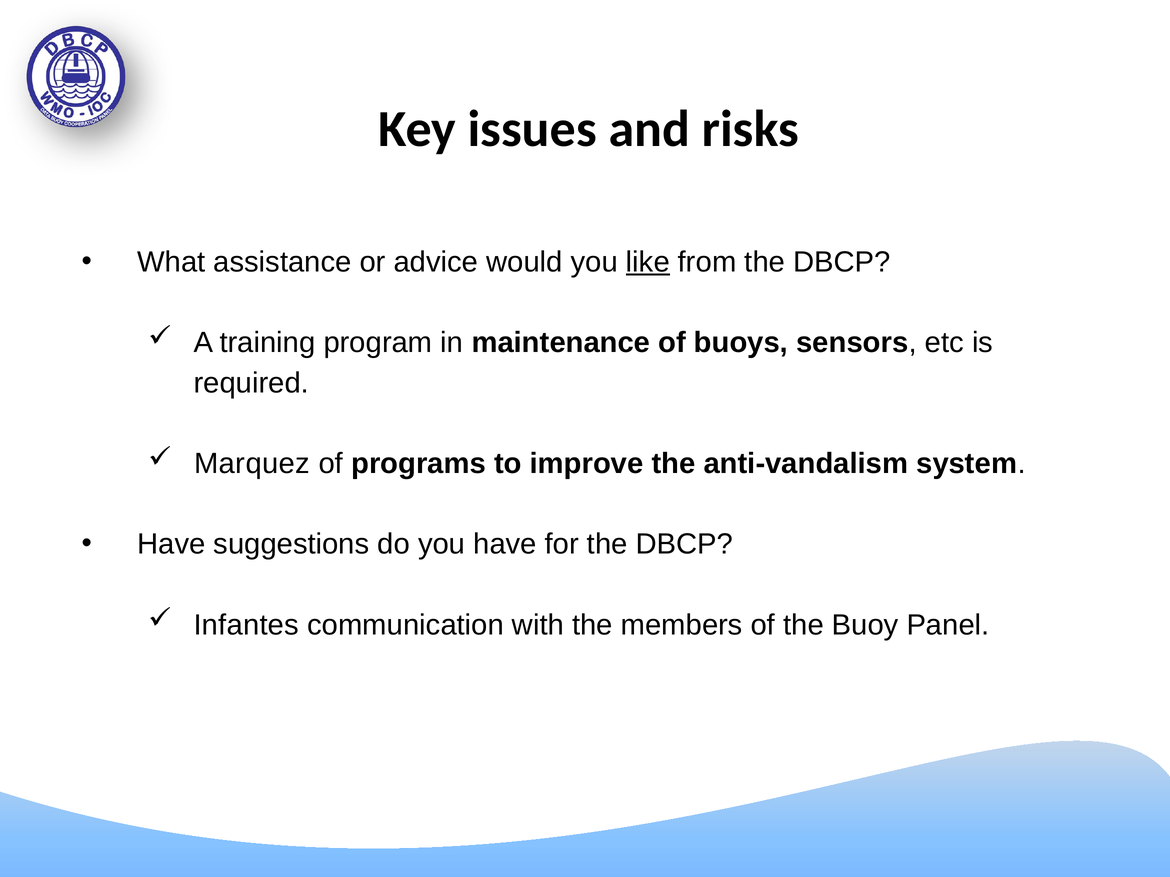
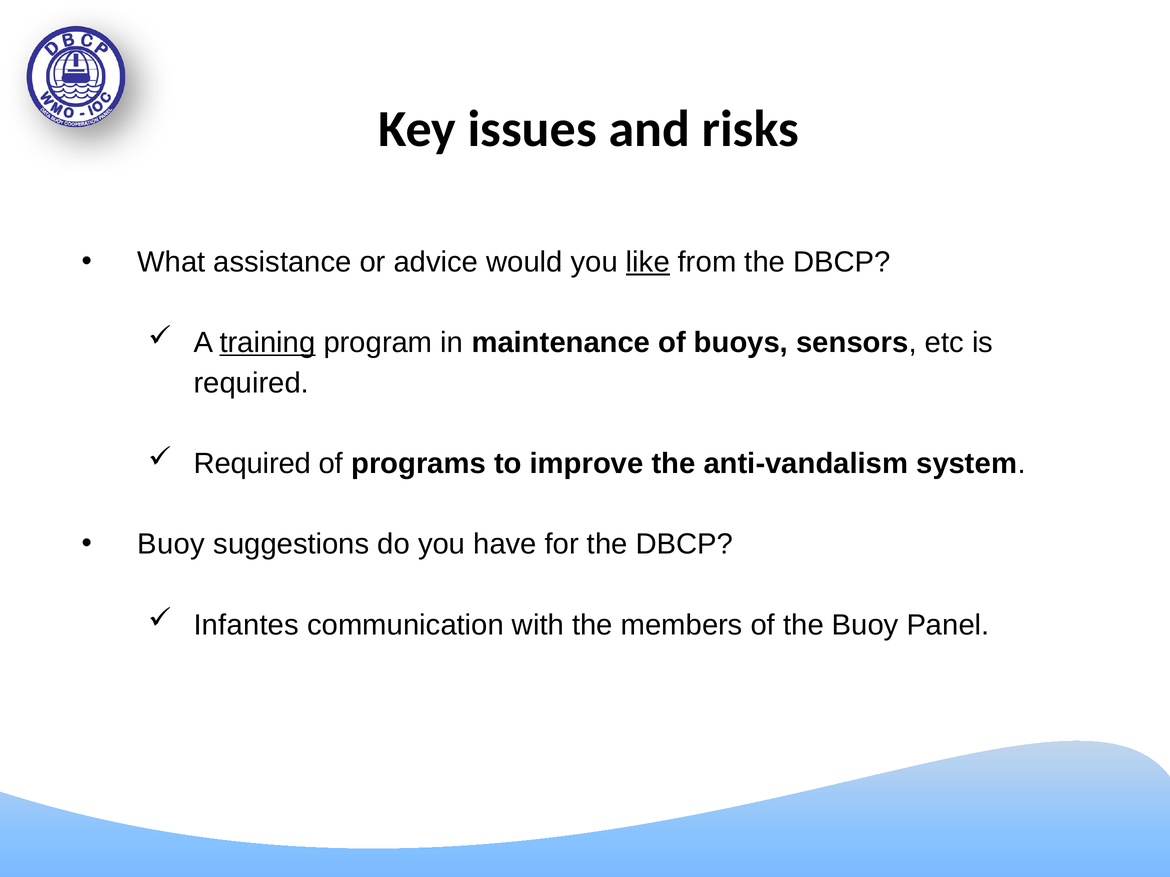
training underline: none -> present
Marquez at (252, 464): Marquez -> Required
Have at (171, 545): Have -> Buoy
